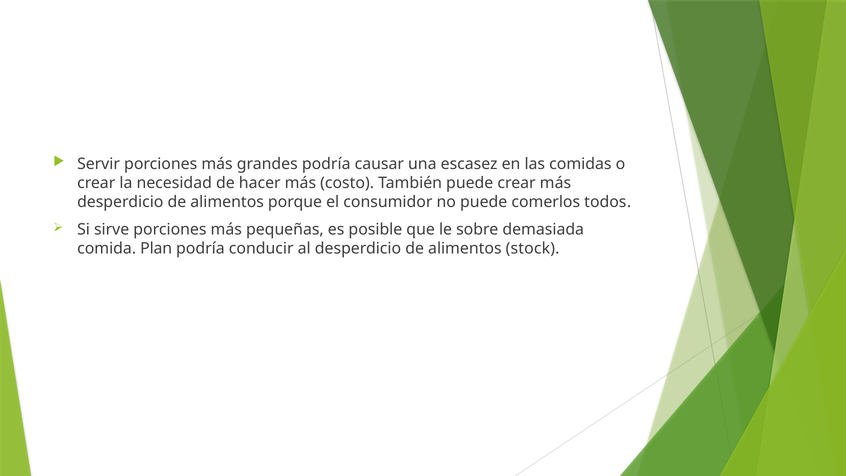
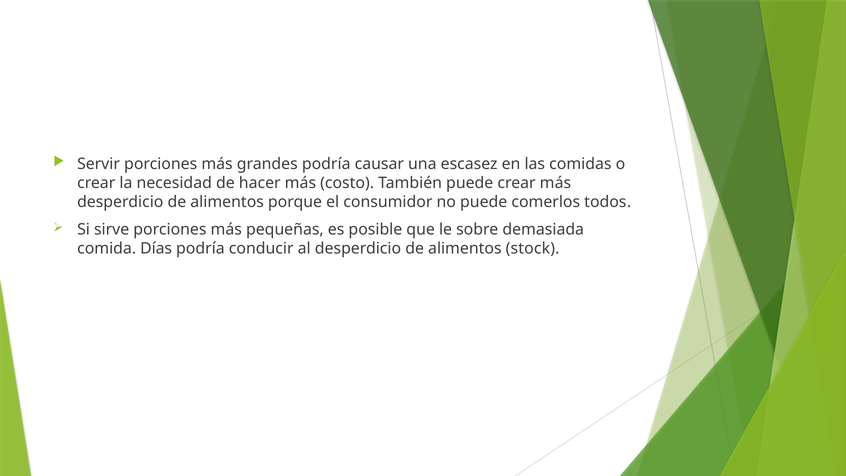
Plan: Plan -> Días
